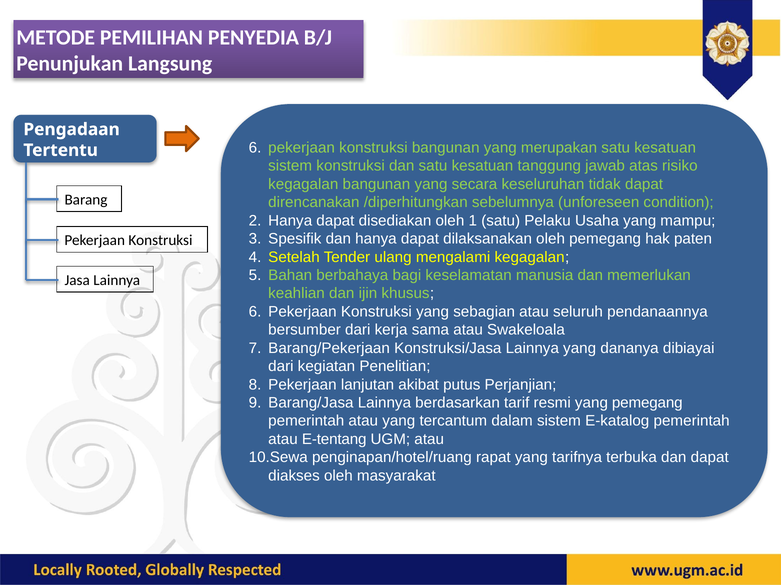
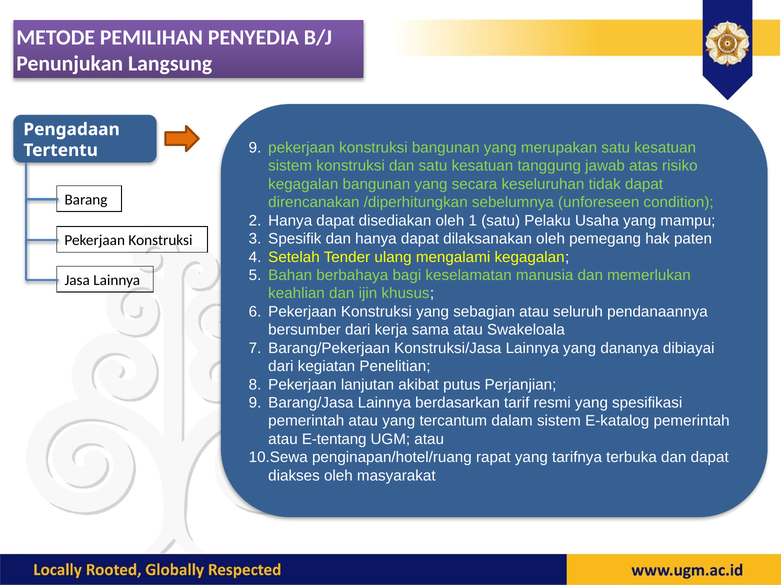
Tertentu 6: 6 -> 9
yang pemegang: pemegang -> spesifikasi
